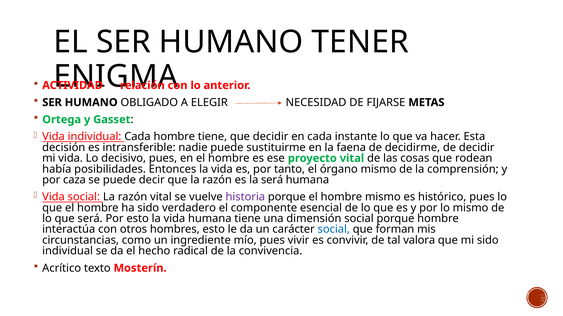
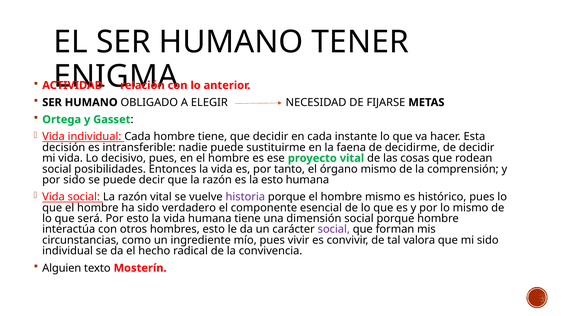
había at (57, 169): había -> social
por caza: caza -> sido
la será: será -> esto
social at (334, 230) colour: blue -> purple
Acrítico: Acrítico -> Alguien
